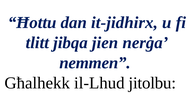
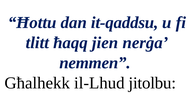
it-jidhirx: it-jidhirx -> it-qaddsu
jibqa: jibqa -> ħaqq
